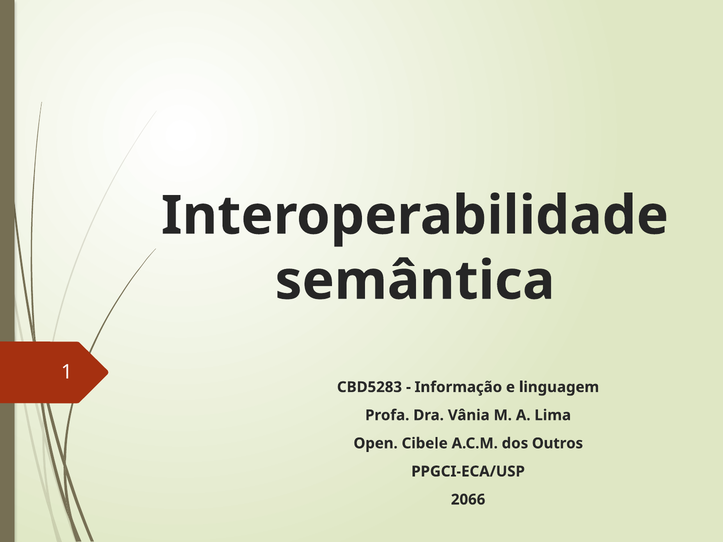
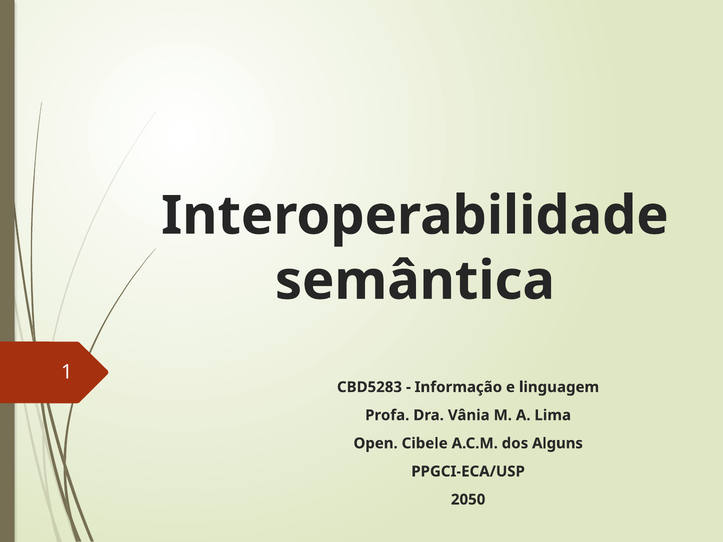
Outros: Outros -> Alguns
2066: 2066 -> 2050
